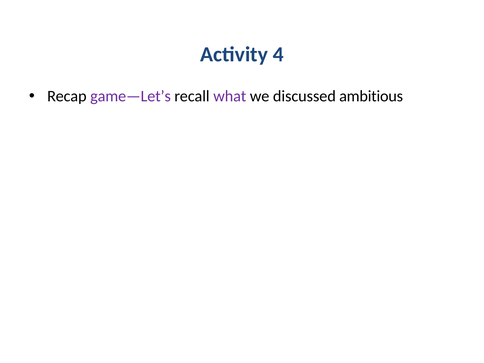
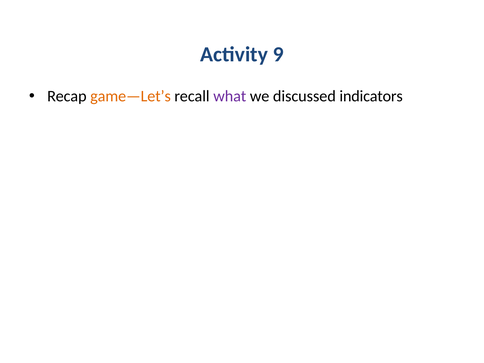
4: 4 -> 9
game—Let’s colour: purple -> orange
ambitious: ambitious -> indicators
